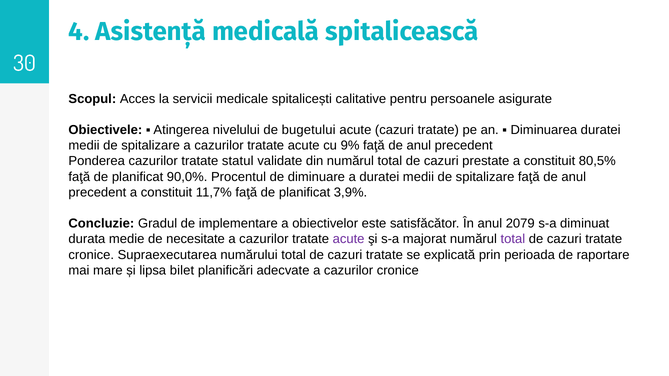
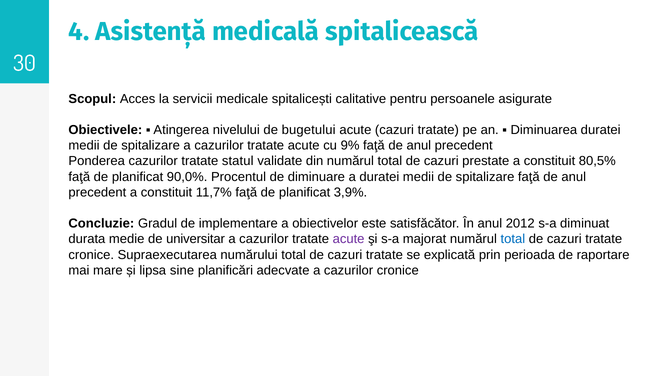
2079: 2079 -> 2012
necesitate: necesitate -> universitar
total at (513, 239) colour: purple -> blue
bilet: bilet -> sine
